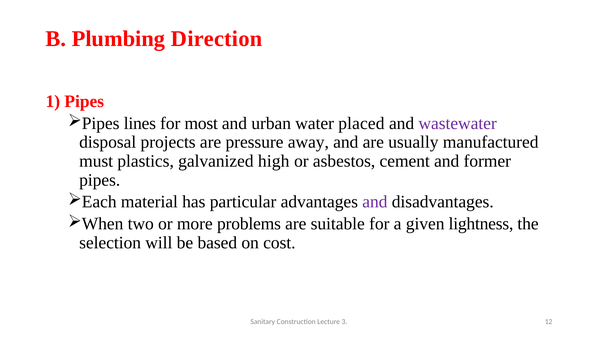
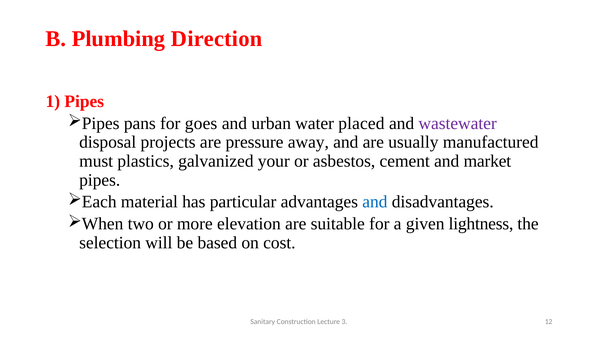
lines: lines -> pans
most: most -> goes
high: high -> your
former: former -> market
and at (375, 202) colour: purple -> blue
problems: problems -> elevation
